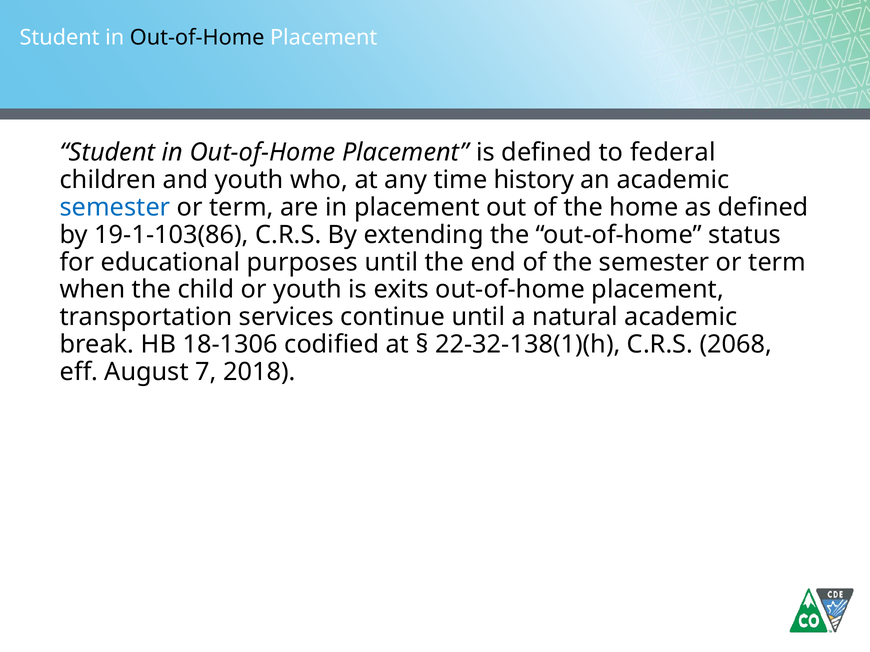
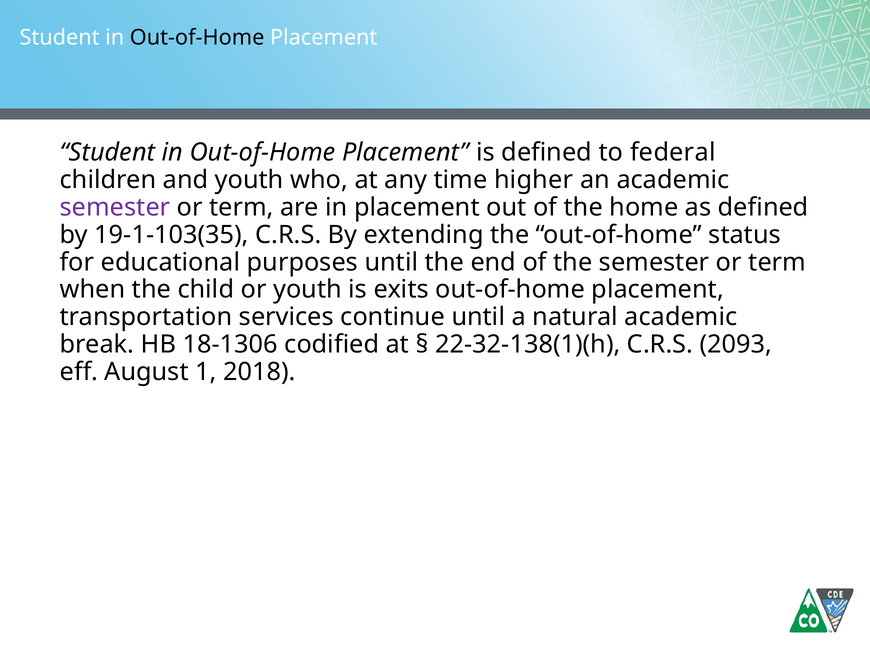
history: history -> higher
semester at (115, 208) colour: blue -> purple
19-1-103(86: 19-1-103(86 -> 19-1-103(35
2068: 2068 -> 2093
7: 7 -> 1
